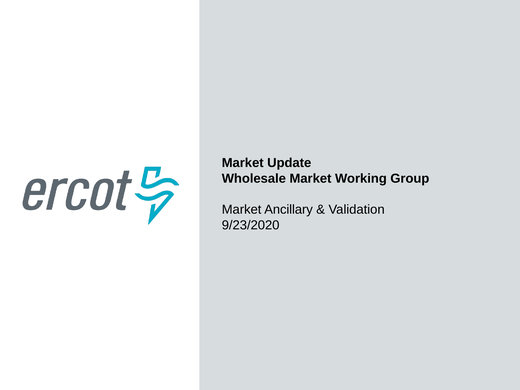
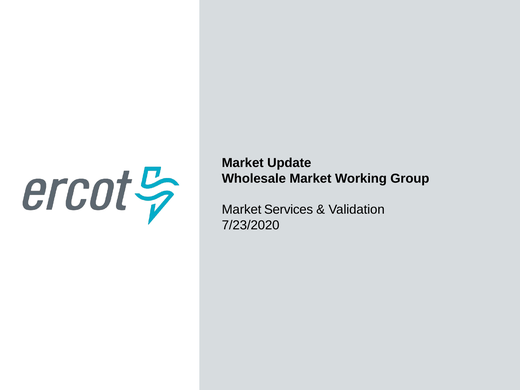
Ancillary: Ancillary -> Services
9/23/2020: 9/23/2020 -> 7/23/2020
